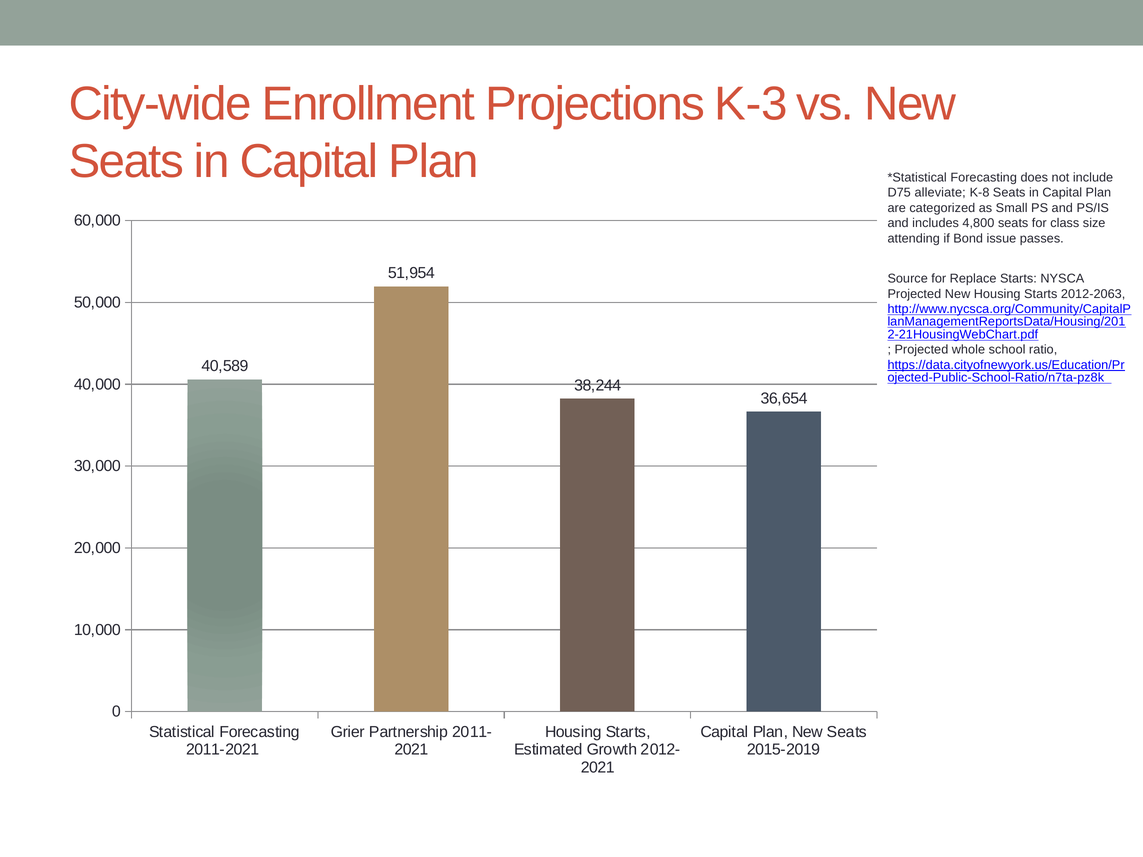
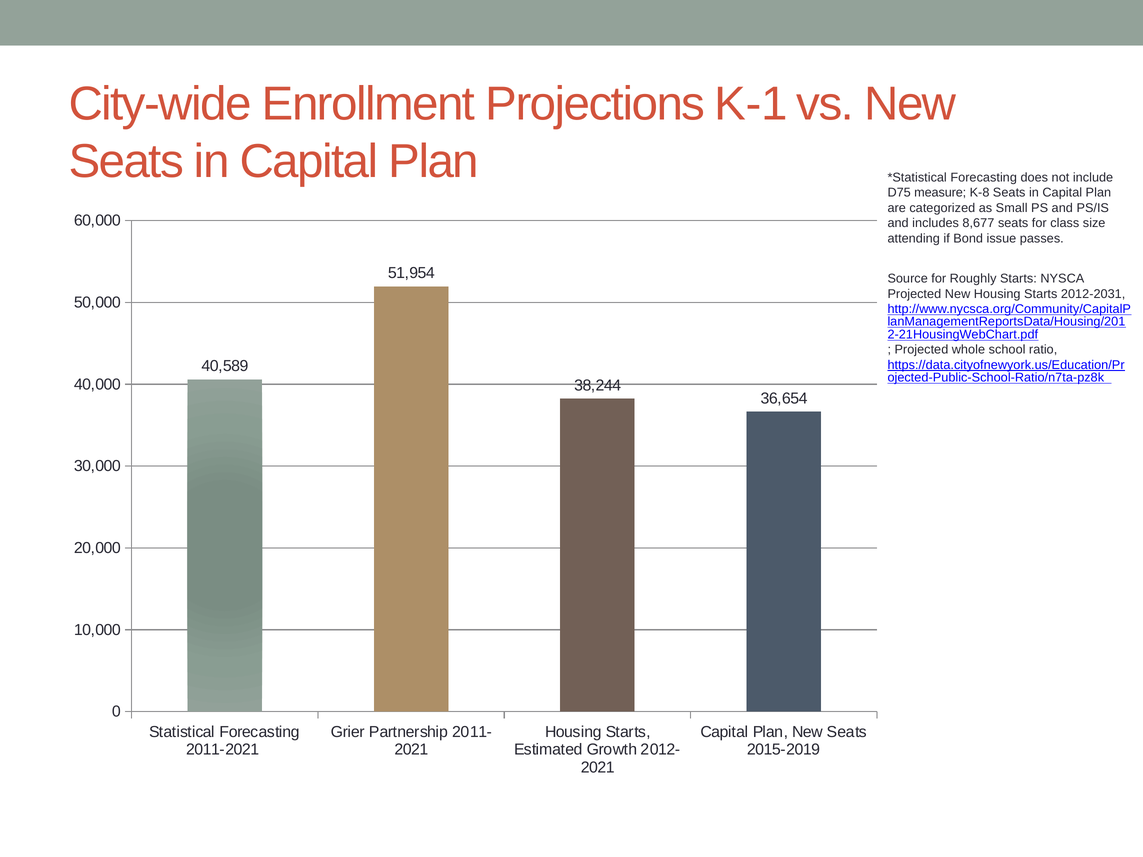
K-3: K-3 -> K-1
alleviate: alleviate -> measure
4,800: 4,800 -> 8,677
Replace: Replace -> Roughly
2012-2063: 2012-2063 -> 2012-2031
